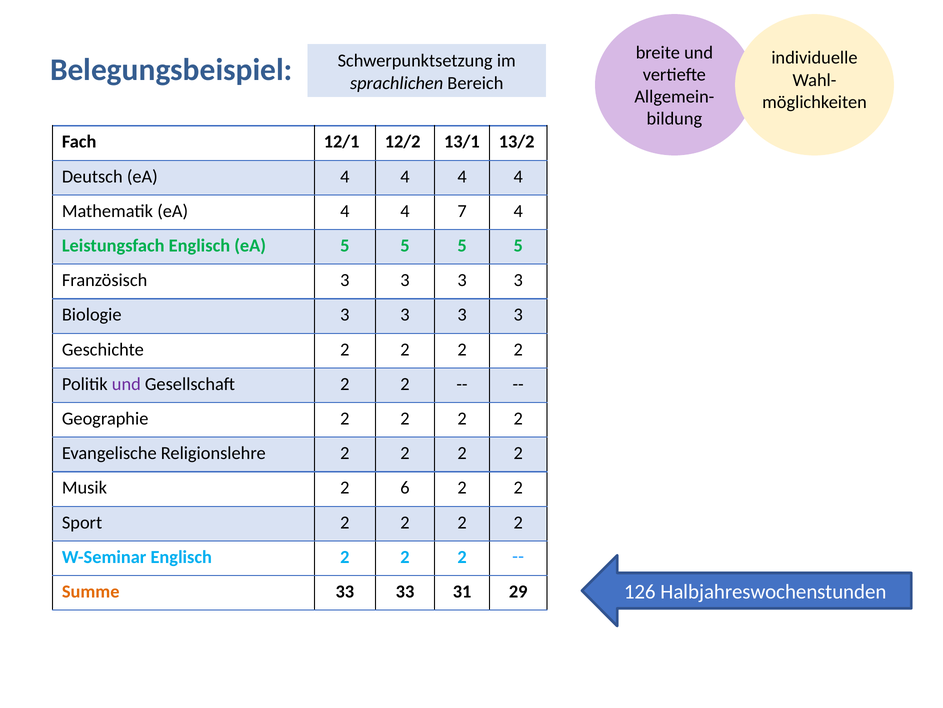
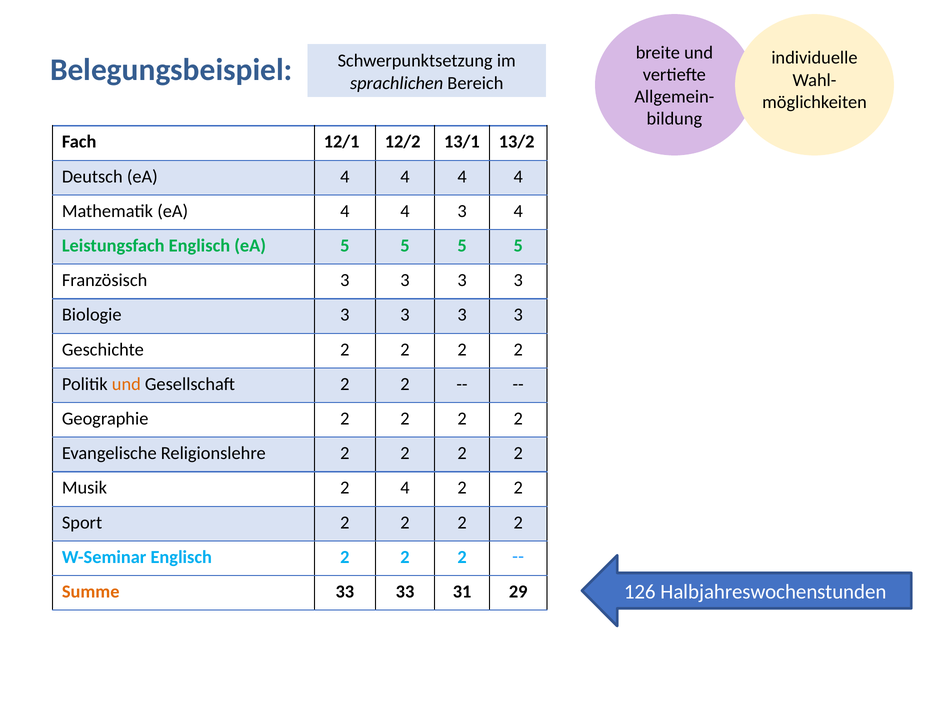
4 7: 7 -> 3
und at (126, 384) colour: purple -> orange
2 6: 6 -> 4
